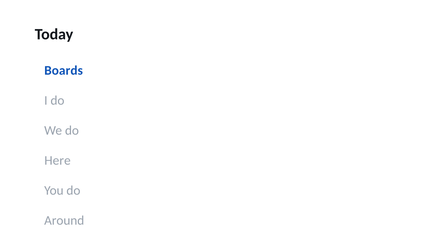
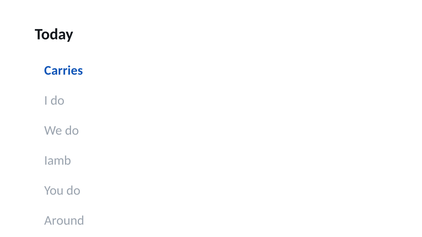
Boards: Boards -> Carries
Here: Here -> Iamb
